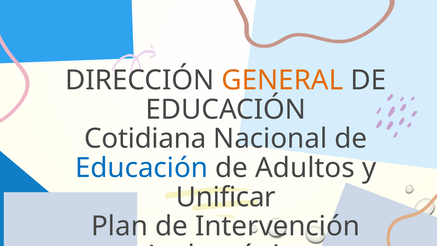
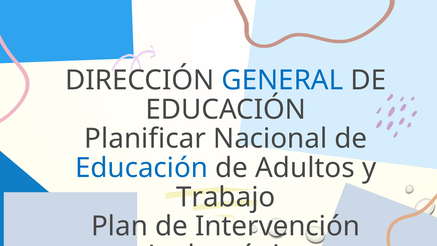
GENERAL colour: orange -> blue
Cotidiana: Cotidiana -> Planificar
Unificar: Unificar -> Trabajo
